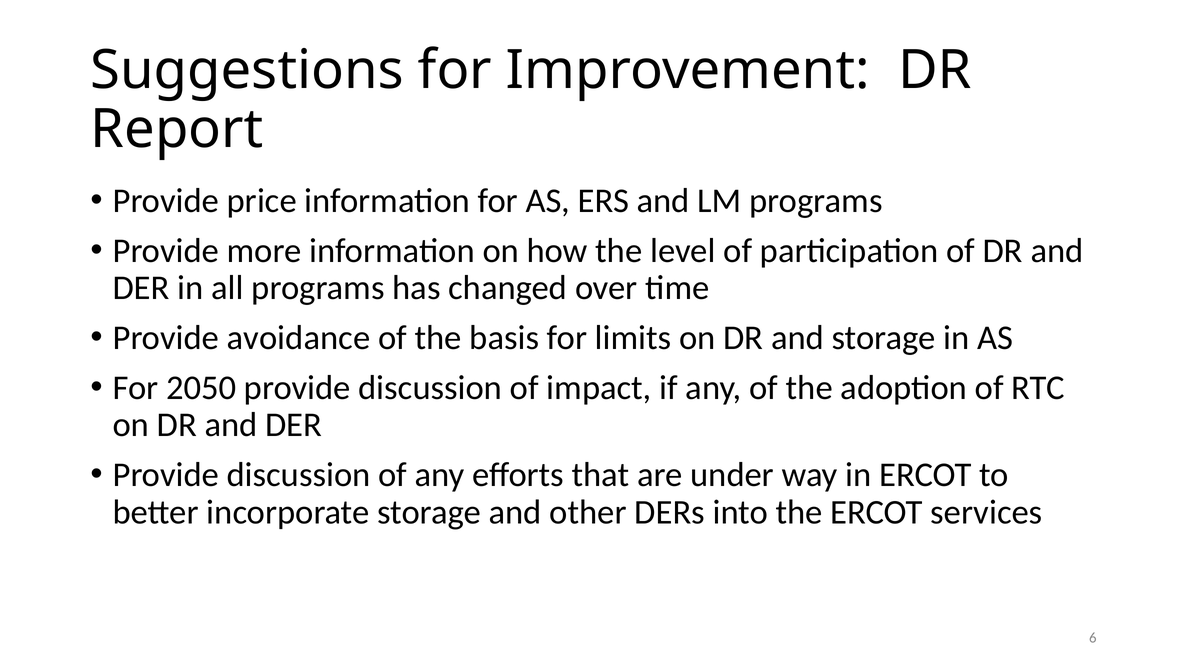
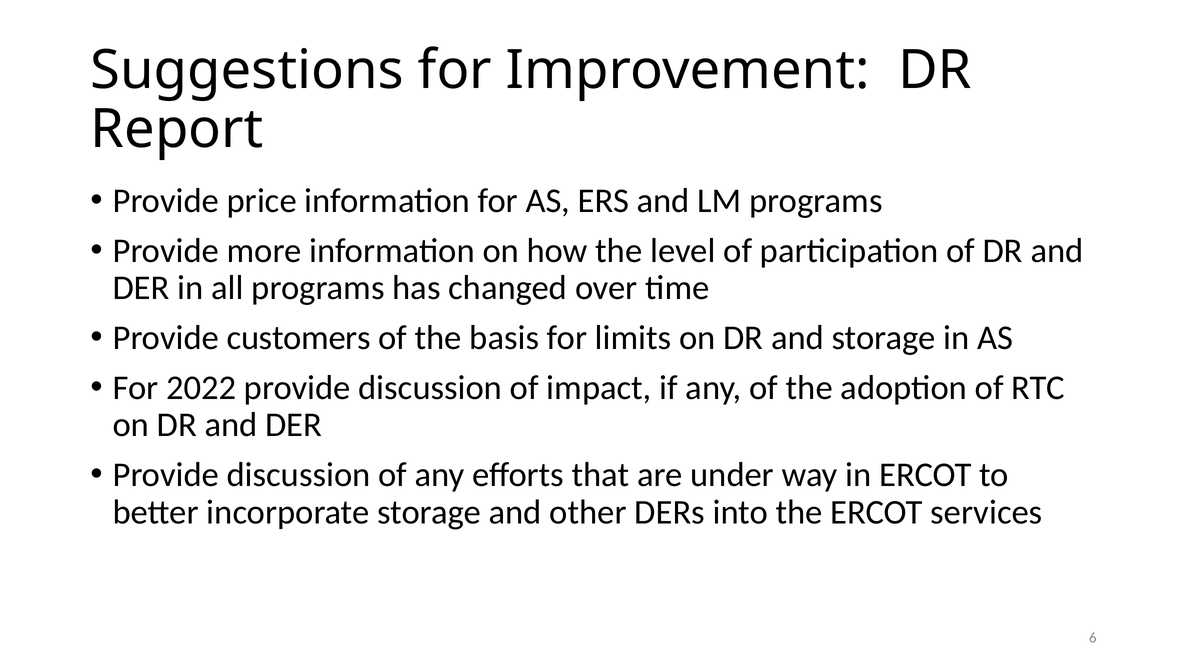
avoidance: avoidance -> customers
2050: 2050 -> 2022
